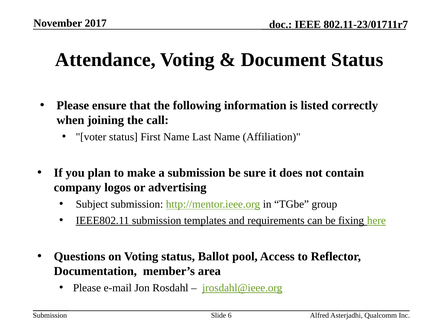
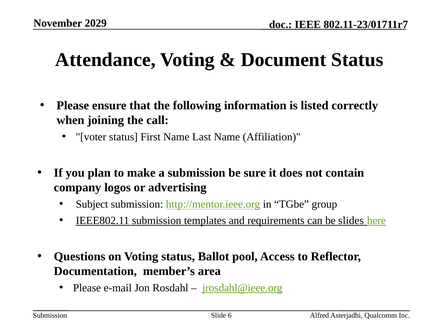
2017: 2017 -> 2029
fixing: fixing -> slides
